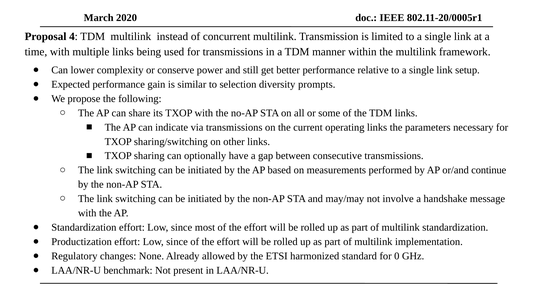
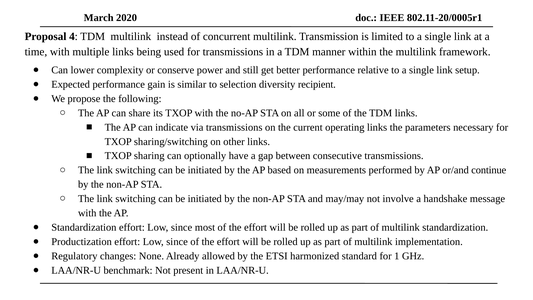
prompts: prompts -> recipient
0: 0 -> 1
